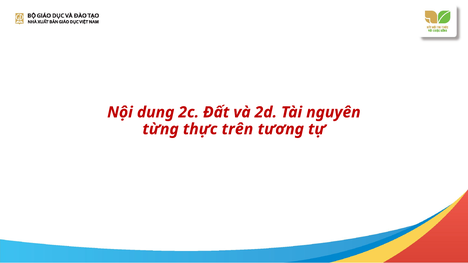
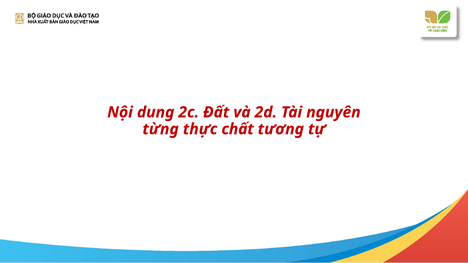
trên: trên -> chất
